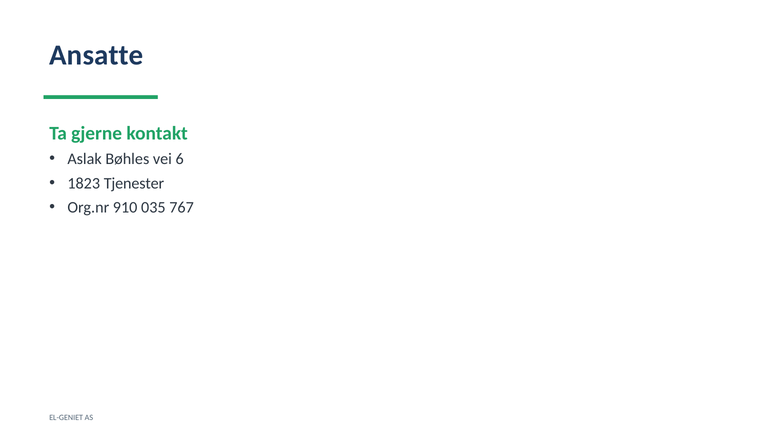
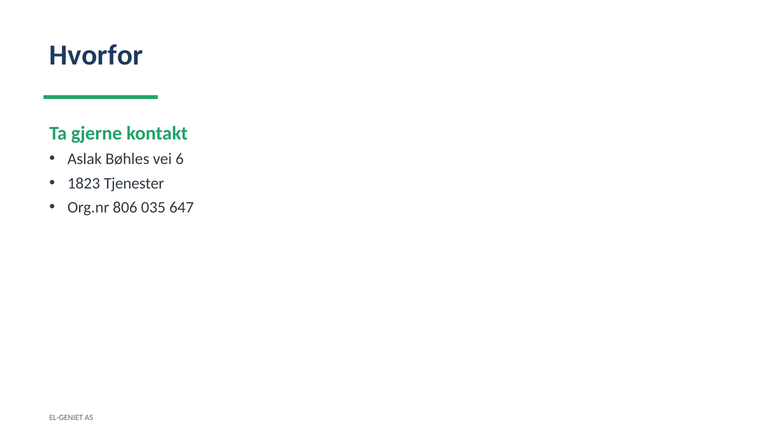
Ansatte: Ansatte -> Hvorfor
910: 910 -> 806
767: 767 -> 647
